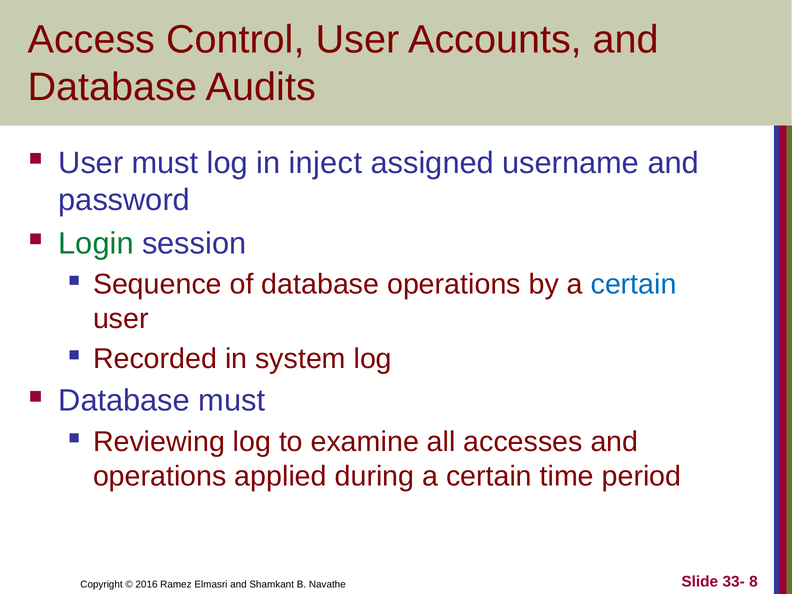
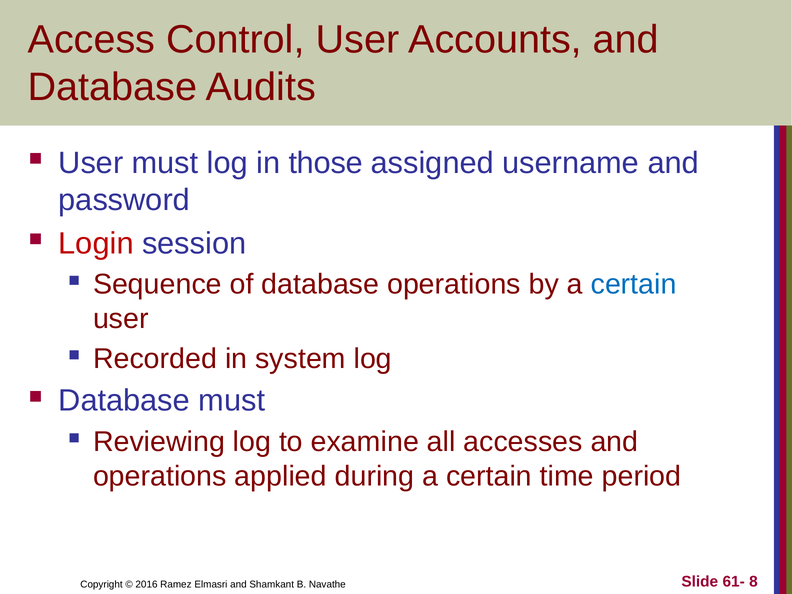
inject: inject -> those
Login colour: green -> red
33-: 33- -> 61-
